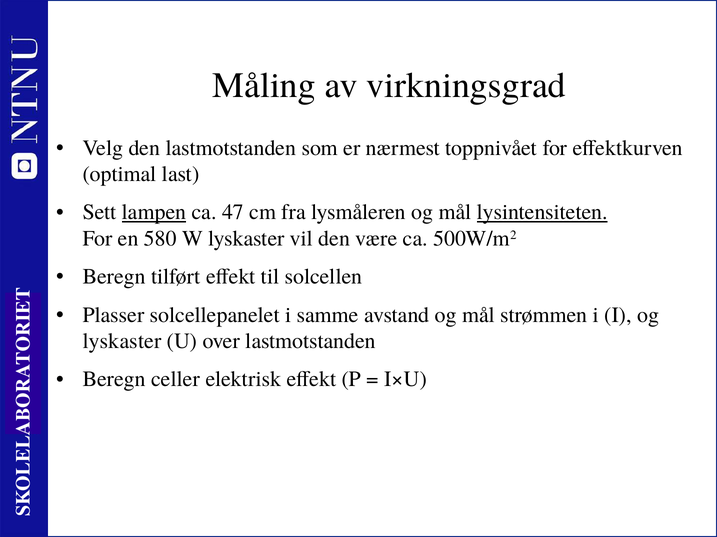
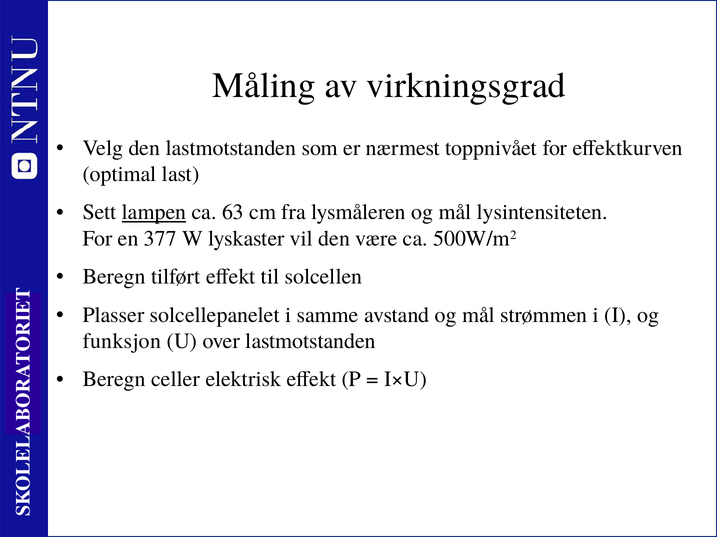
47: 47 -> 63
lysintensiteten underline: present -> none
580: 580 -> 377
lyskaster at (122, 342): lyskaster -> funksjon
